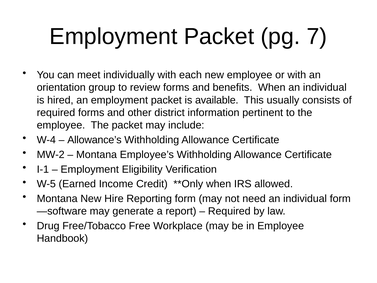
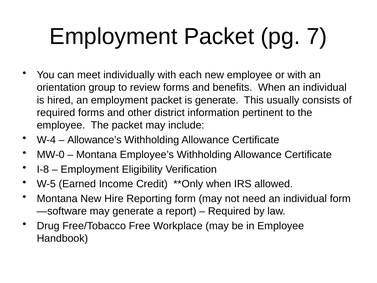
is available: available -> generate
MW-2: MW-2 -> MW-0
I-1: I-1 -> I-8
